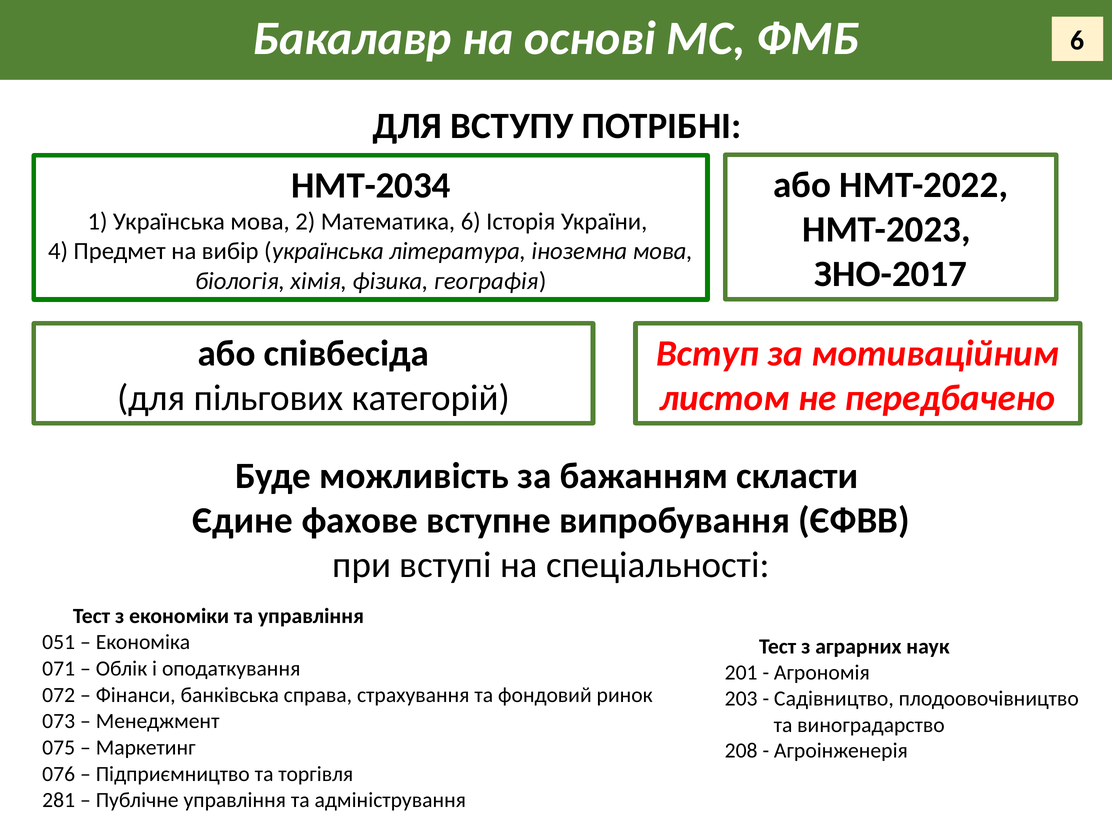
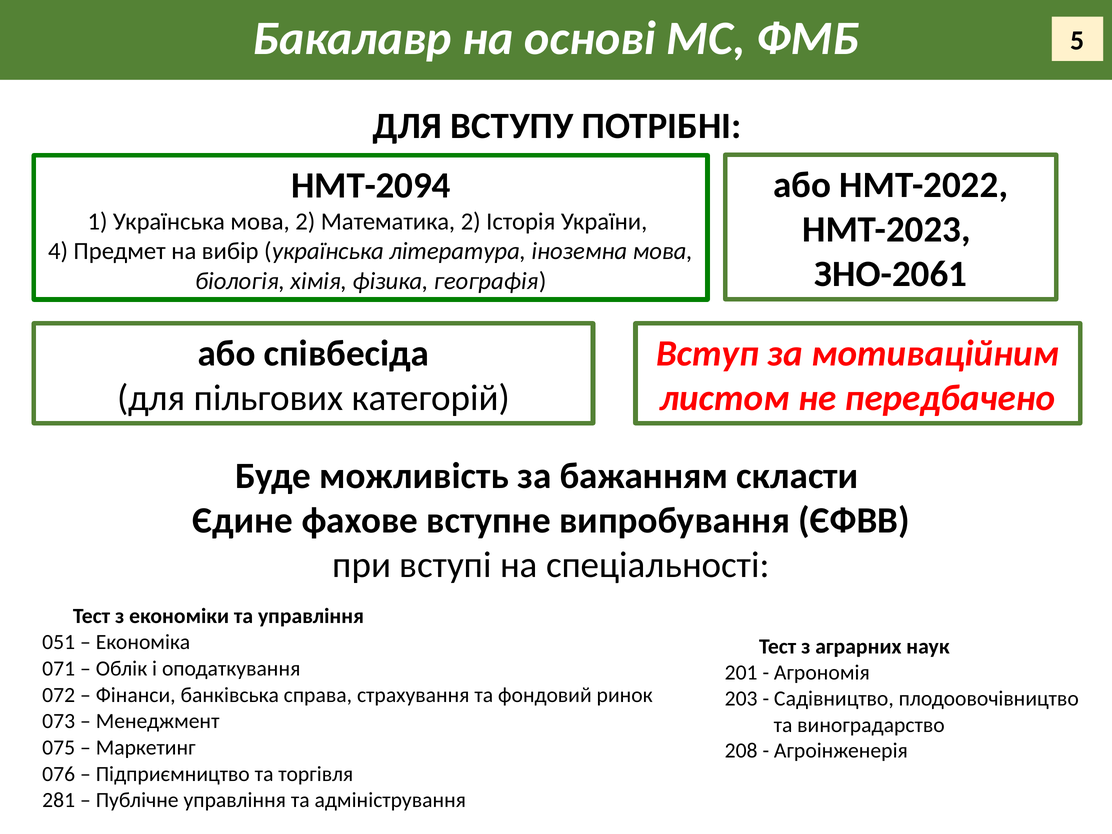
6 at (1078, 41): 6 -> 5
НМТ-2034: НМТ-2034 -> НМТ-2094
Математика 6: 6 -> 2
ЗНО-2017: ЗНО-2017 -> ЗНО-2061
